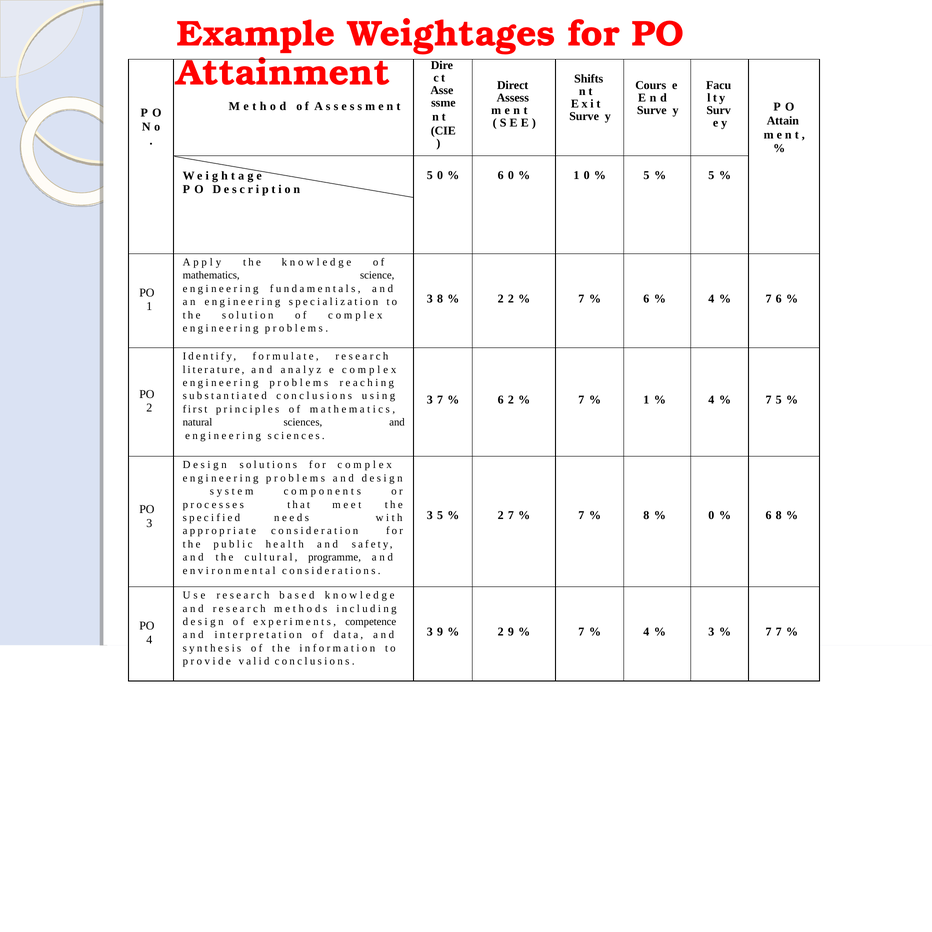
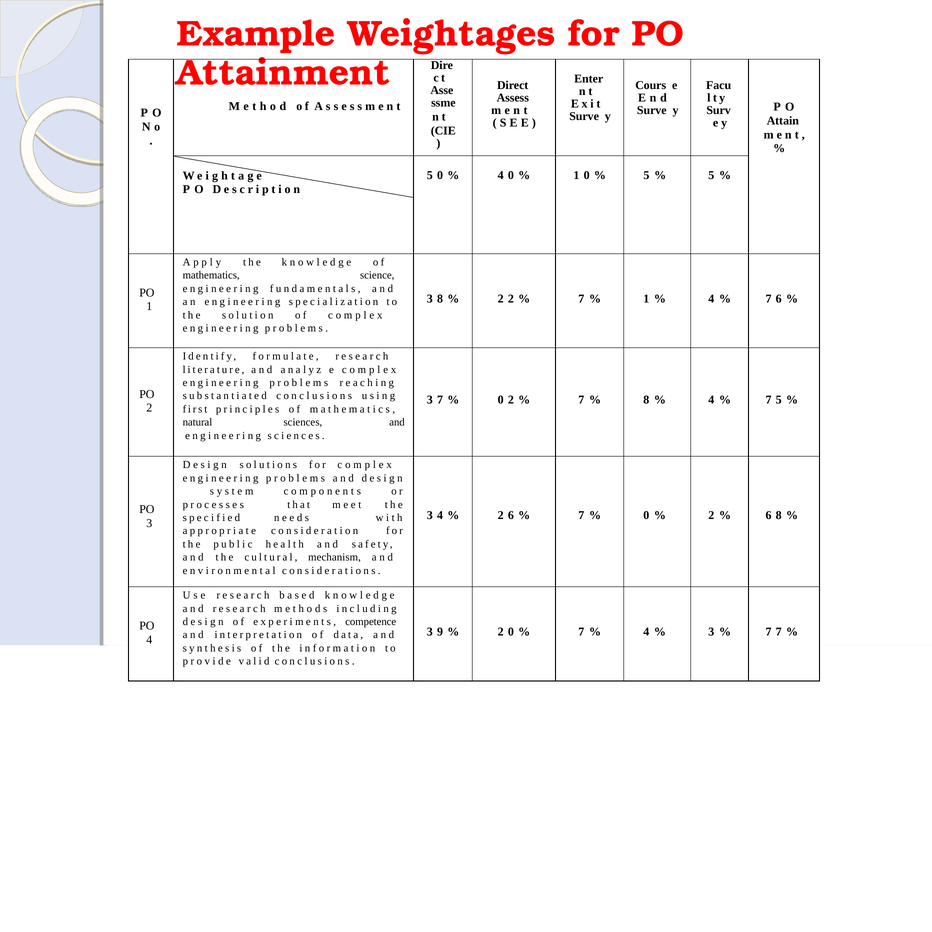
Shifts: Shifts -> Enter
6 at (501, 175): 6 -> 4
6 at (646, 299): 6 -> 1
6 at (501, 400): 6 -> 0
1 at (646, 400): 1 -> 8
3 5: 5 -> 4
2 7: 7 -> 6
8 at (646, 515): 8 -> 0
0 at (711, 515): 0 -> 2
programme: programme -> mechanism
2 9: 9 -> 0
